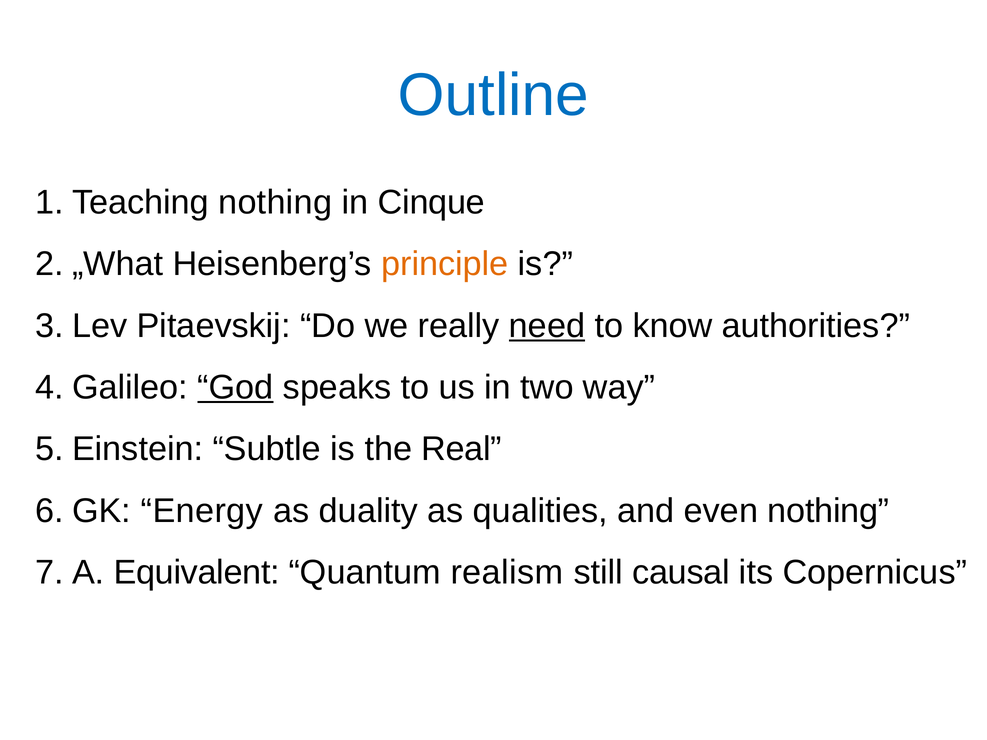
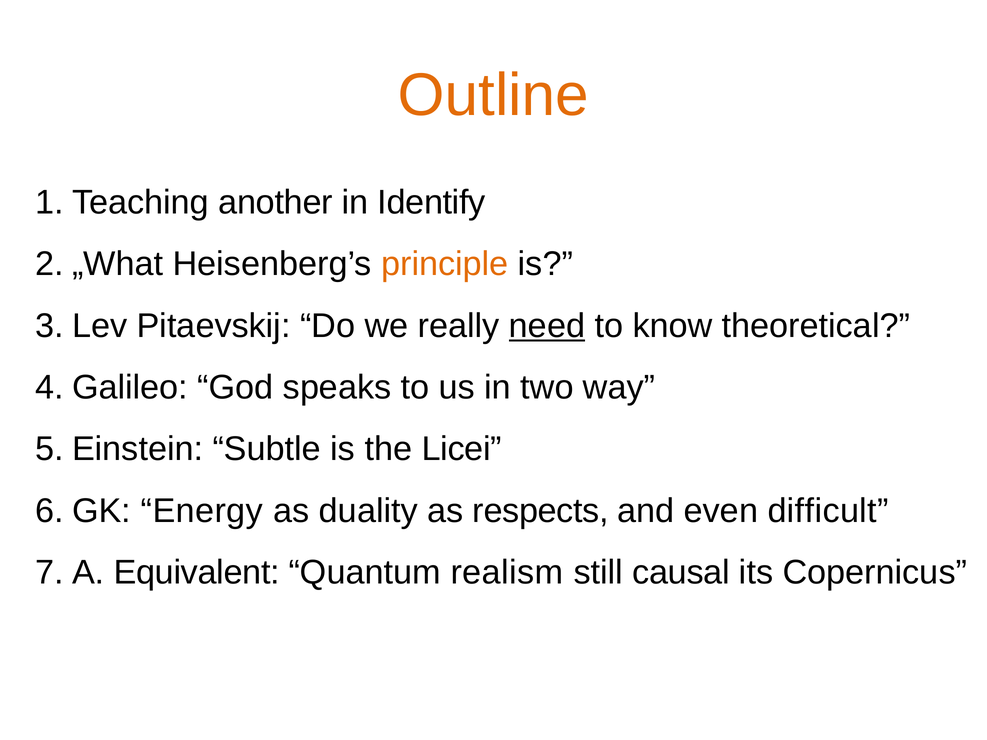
Outline colour: blue -> orange
nothing at (275, 203): nothing -> another
Cinque: Cinque -> Identify
authorities: authorities -> theoretical
God underline: present -> none
Real: Real -> Licei
qualities: qualities -> respects
even nothing: nothing -> difficult
